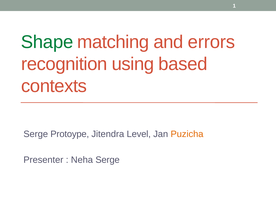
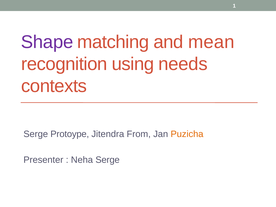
Shape colour: green -> purple
errors: errors -> mean
based: based -> needs
Level: Level -> From
